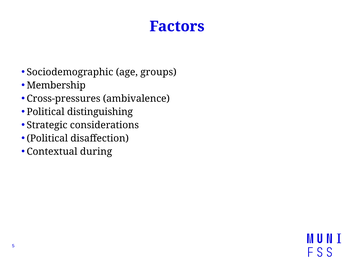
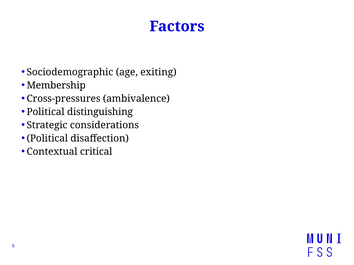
groups: groups -> exiting
during: during -> critical
